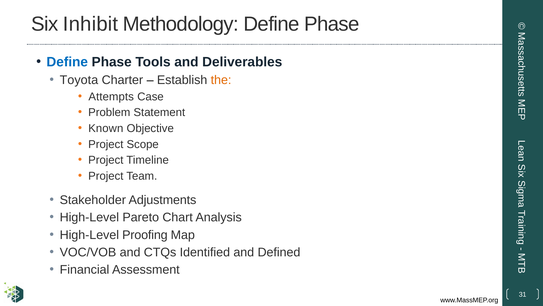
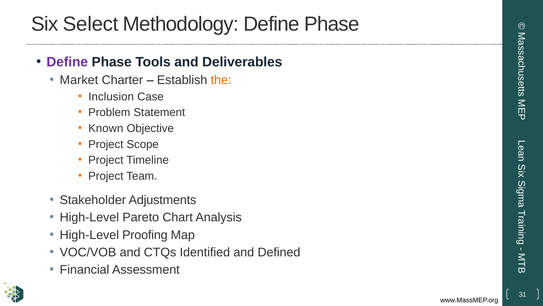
Inhibit: Inhibit -> Select
Define at (67, 62) colour: blue -> purple
Toyota: Toyota -> Market
Attempts: Attempts -> Inclusion
